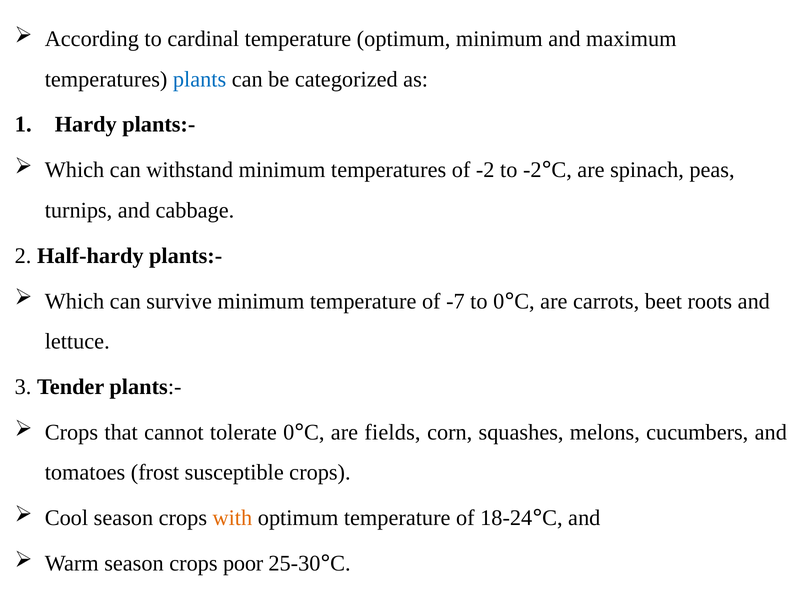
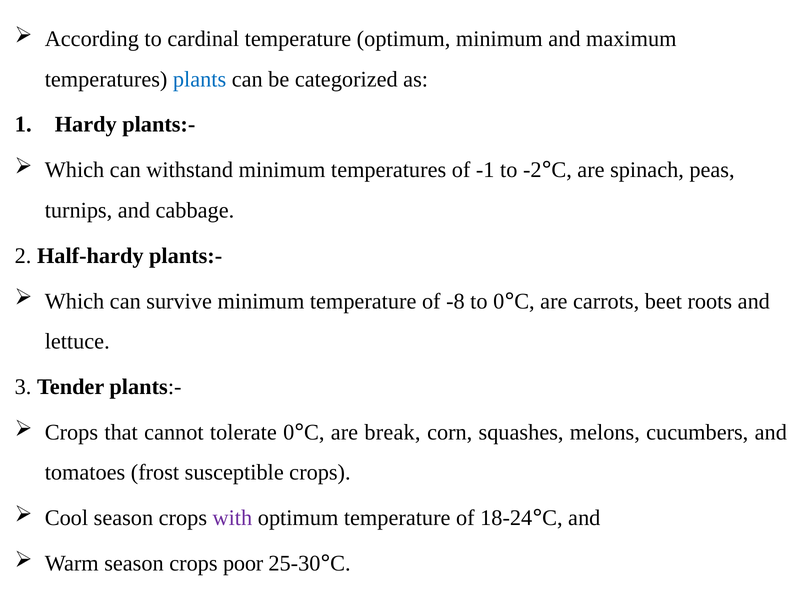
of -2: -2 -> -1
-7: -7 -> -8
fields: fields -> break
with colour: orange -> purple
